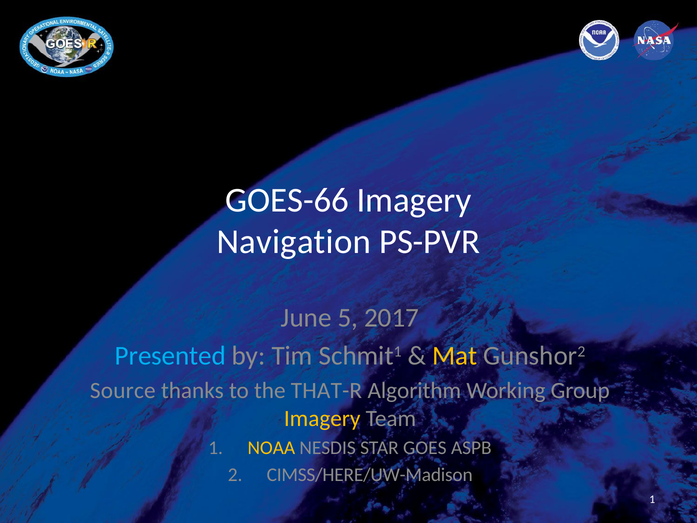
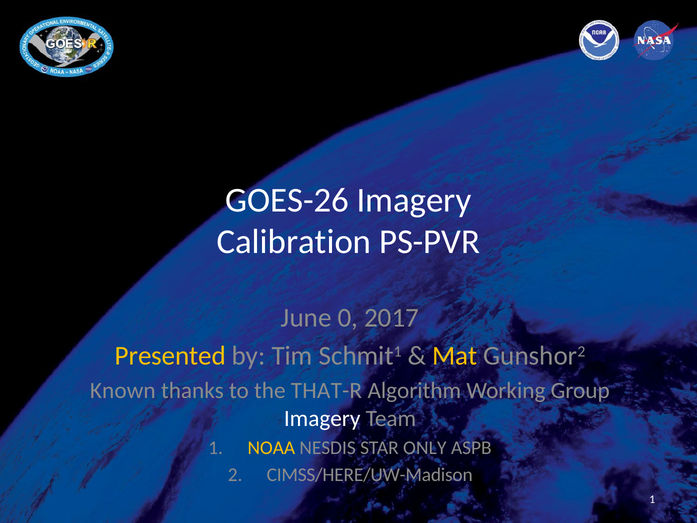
GOES-66: GOES-66 -> GOES-26
Navigation: Navigation -> Calibration
5: 5 -> 0
Presented colour: light blue -> yellow
Source: Source -> Known
Imagery at (322, 418) colour: yellow -> white
GOES: GOES -> ONLY
